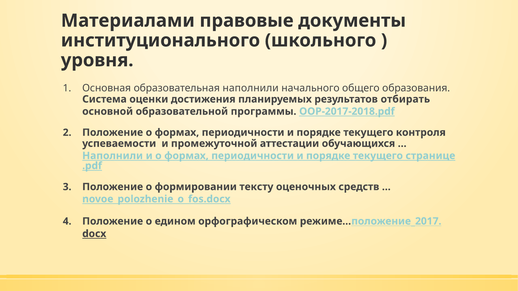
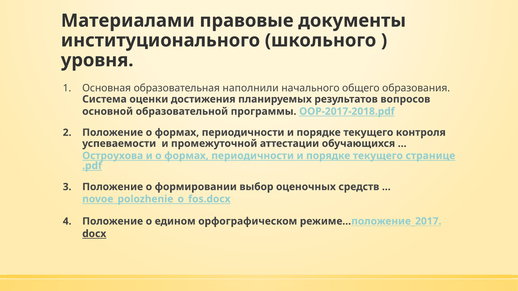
отбирать: отбирать -> вопросов
Наполнили at (113, 156): Наполнили -> Остроухова
тексту: тексту -> выбор
